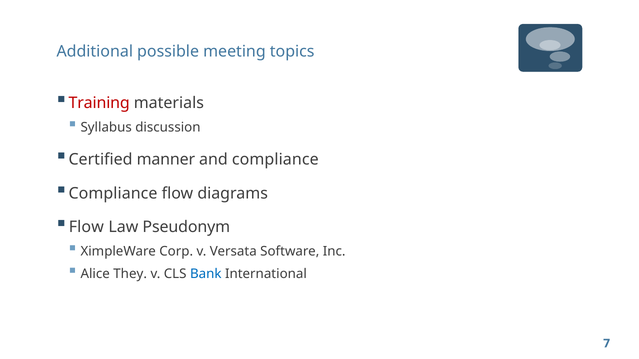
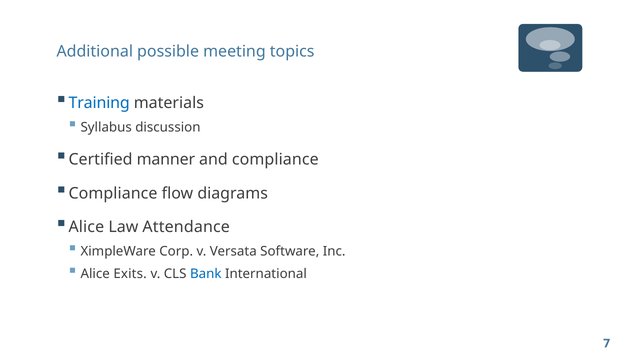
Training colour: red -> blue
Flow at (86, 227): Flow -> Alice
Pseudonym: Pseudonym -> Attendance
They: They -> Exits
